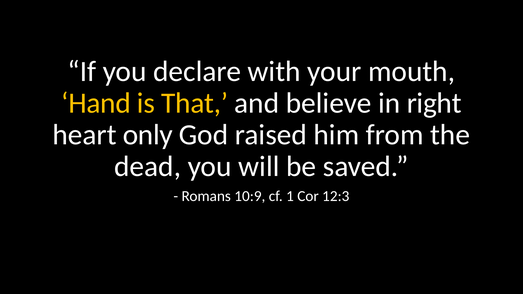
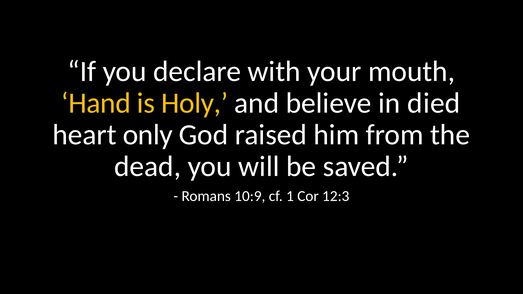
That: That -> Holy
right: right -> died
